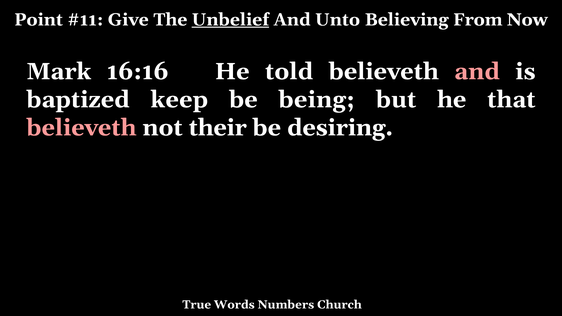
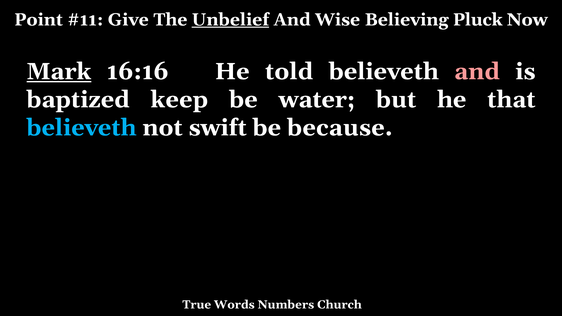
Unto: Unto -> Wise
From: From -> Pluck
Mark underline: none -> present
being: being -> water
believeth at (81, 128) colour: pink -> light blue
their: their -> swift
desiring: desiring -> because
